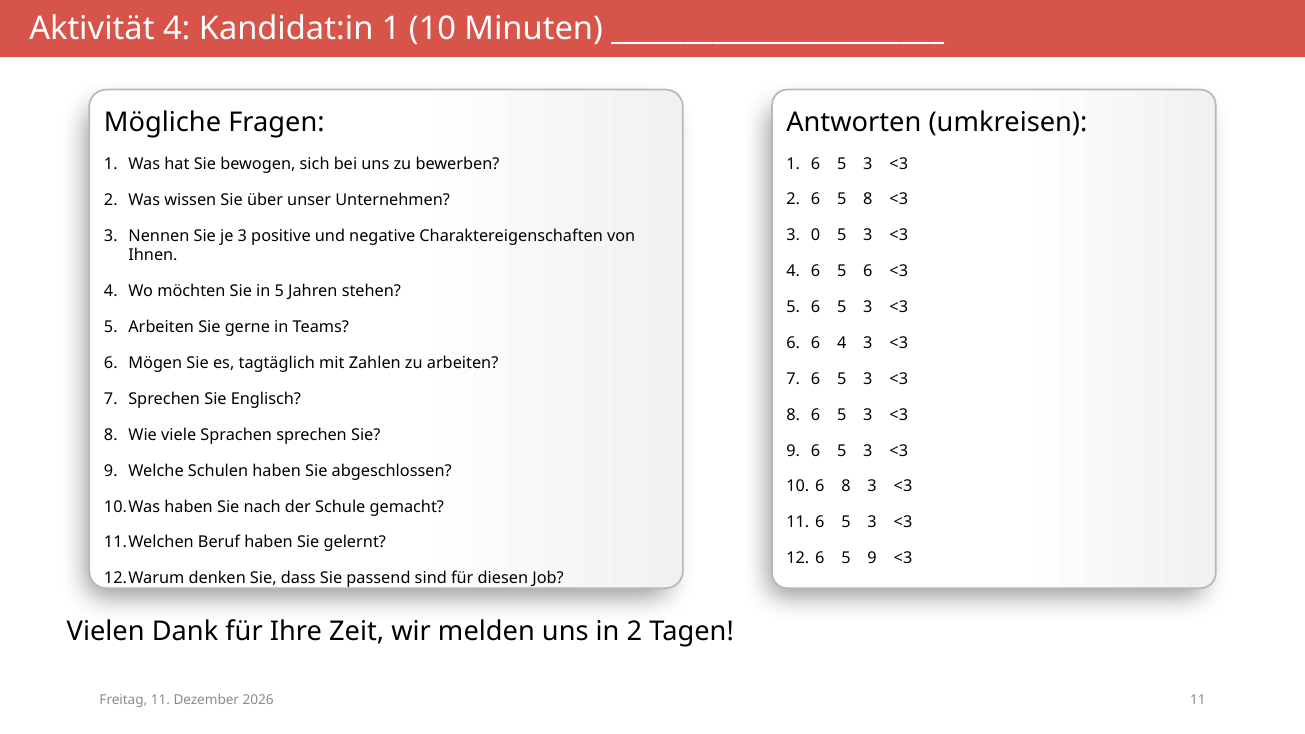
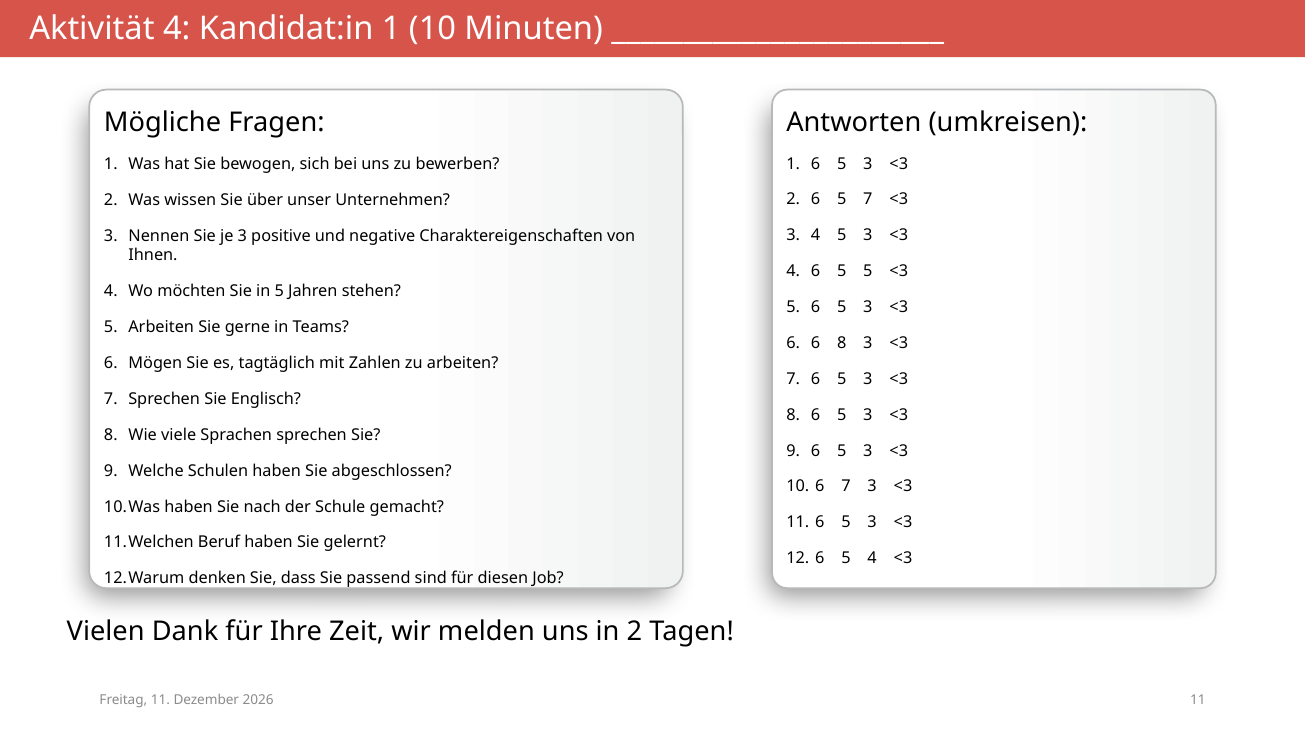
5 8: 8 -> 7
3 0: 0 -> 4
6 5 6: 6 -> 5
6 4: 4 -> 8
6 8: 8 -> 7
5 9: 9 -> 4
